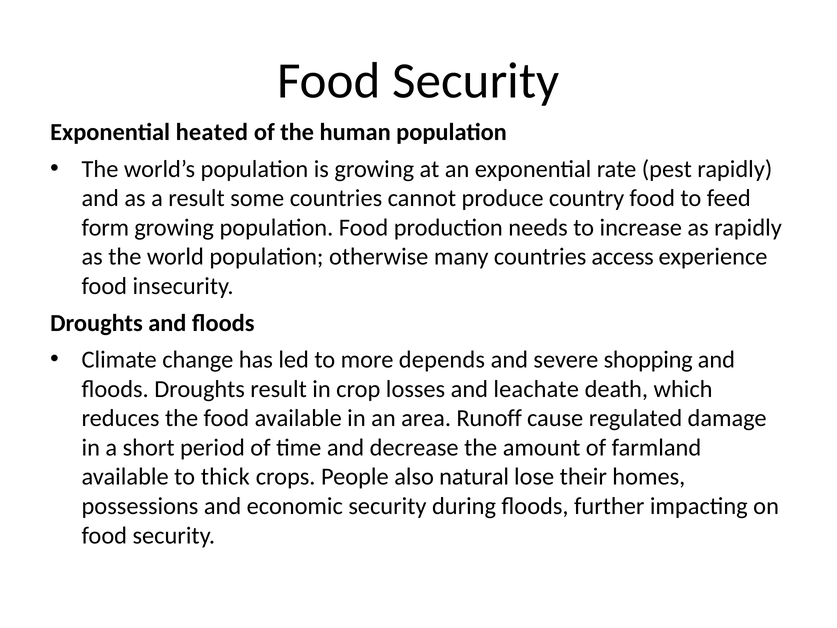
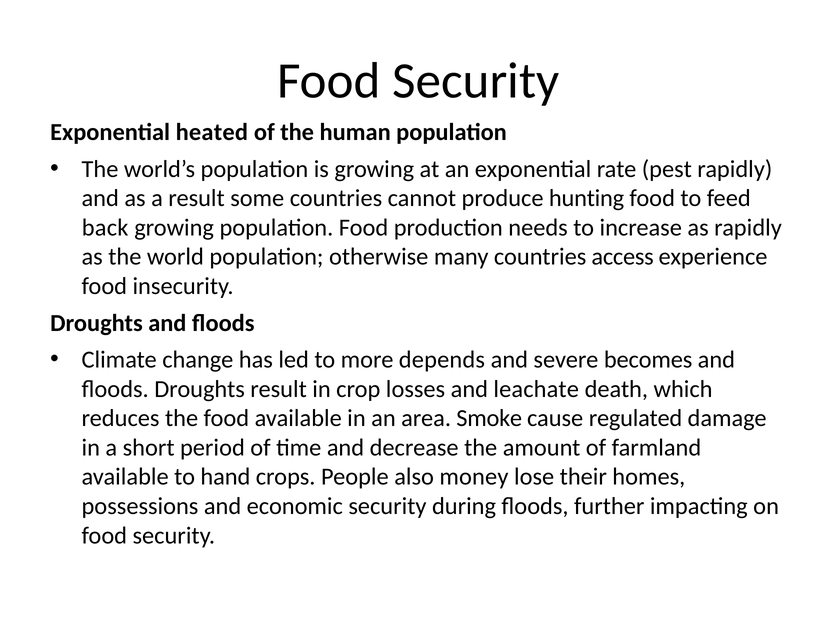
country: country -> hunting
form: form -> back
shopping: shopping -> becomes
Runoff: Runoff -> Smoke
thick: thick -> hand
natural: natural -> money
